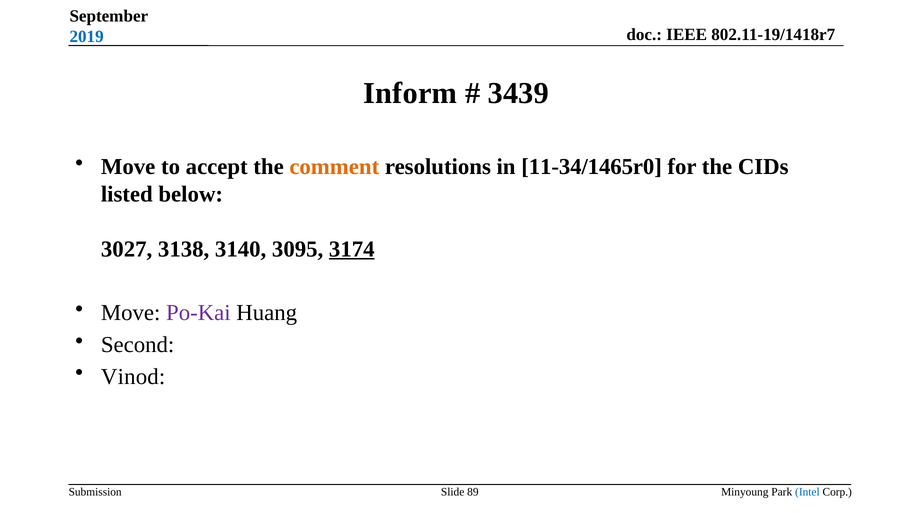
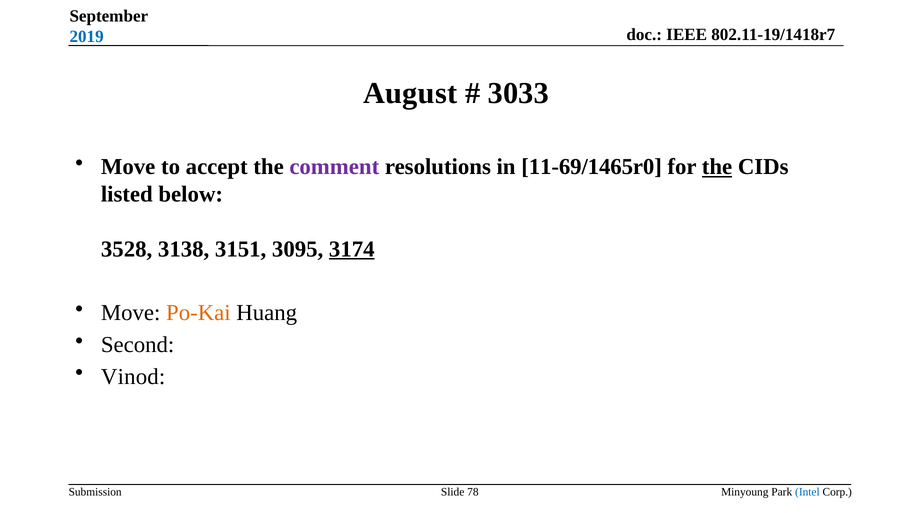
Inform: Inform -> August
3439: 3439 -> 3033
comment colour: orange -> purple
11-34/1465r0: 11-34/1465r0 -> 11-69/1465r0
the at (717, 167) underline: none -> present
3027: 3027 -> 3528
3140: 3140 -> 3151
Po-Kai colour: purple -> orange
89: 89 -> 78
